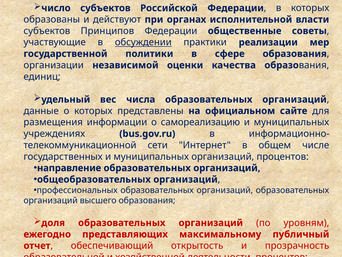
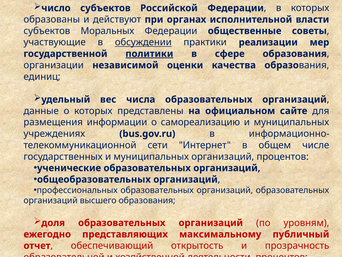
Принципов: Принципов -> Моральных
политики underline: none -> present
направление: направление -> ученические
